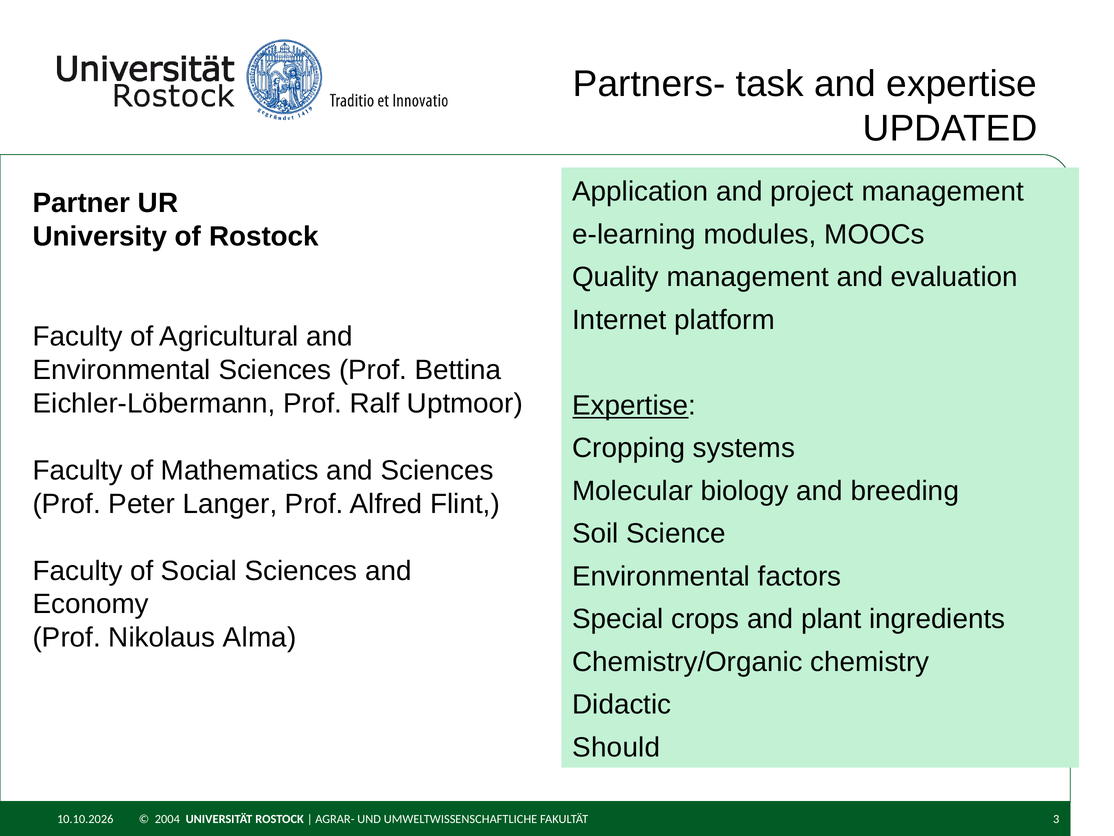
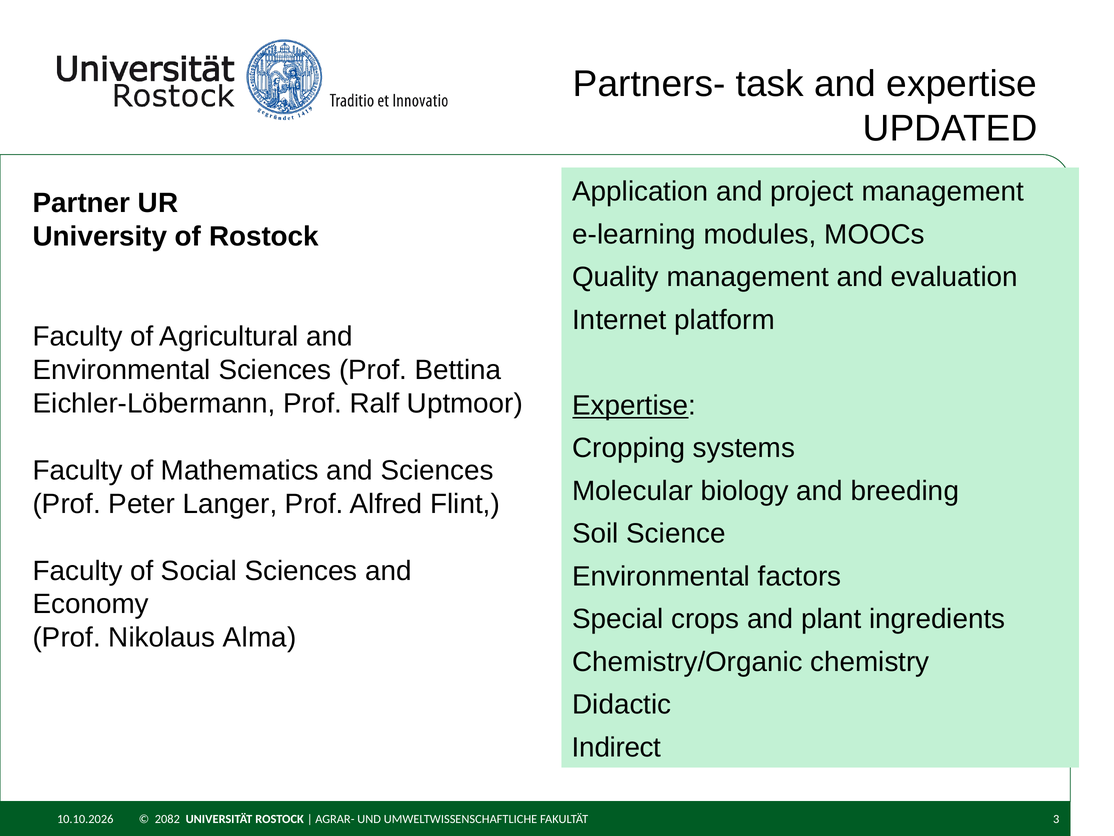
Should: Should -> Indirect
2004: 2004 -> 2082
